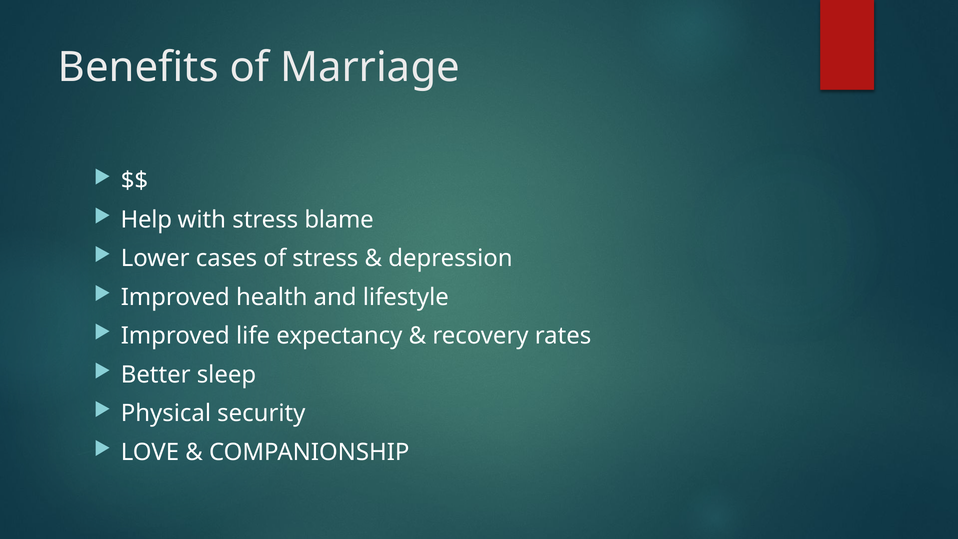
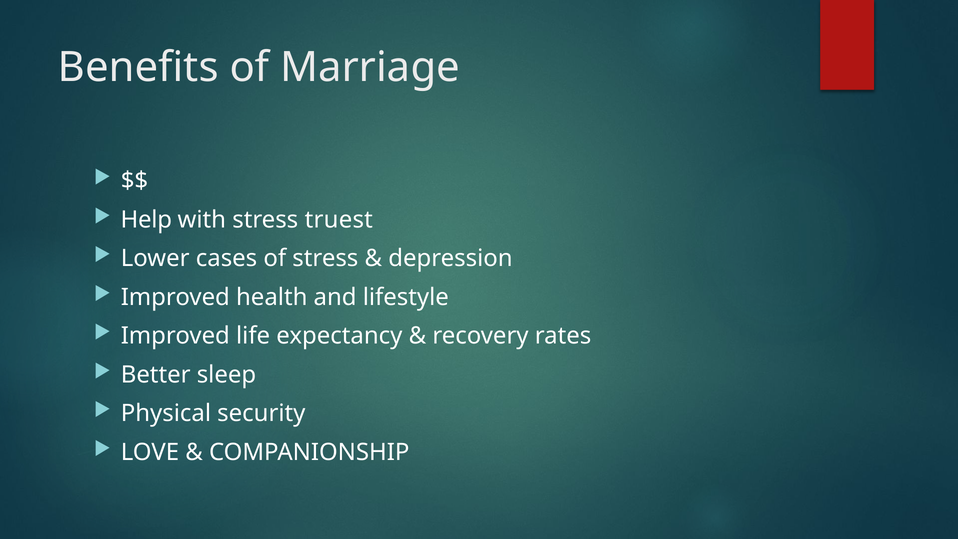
blame: blame -> truest
